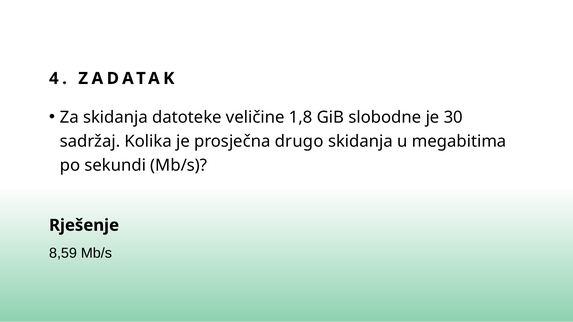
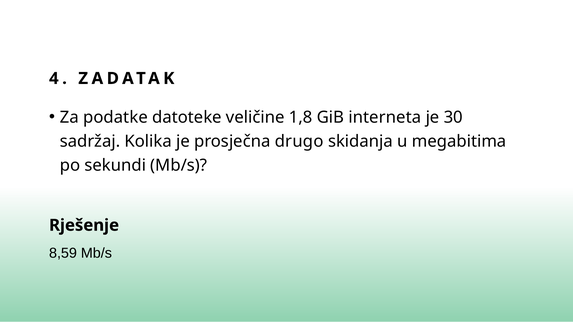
Za skidanja: skidanja -> podatke
slobodne: slobodne -> interneta
